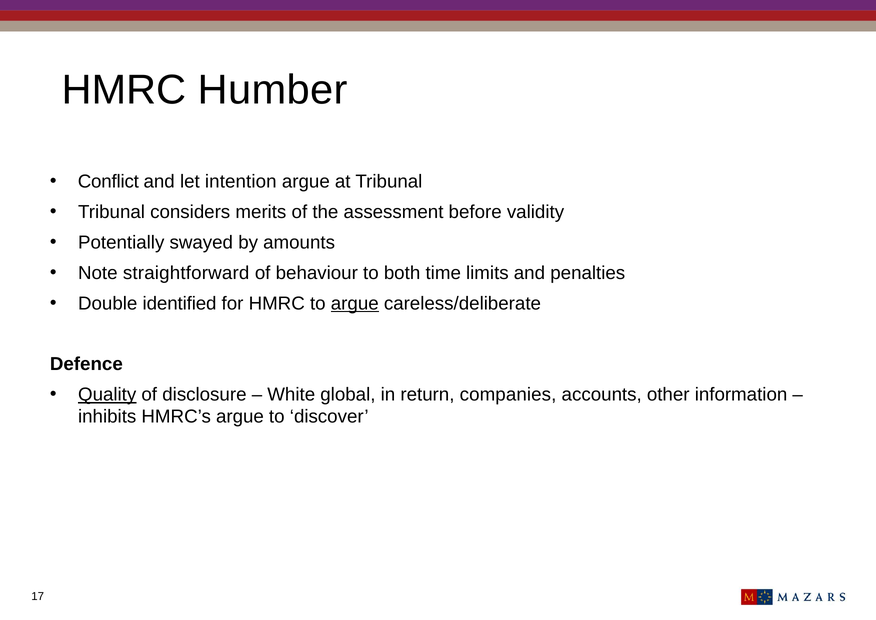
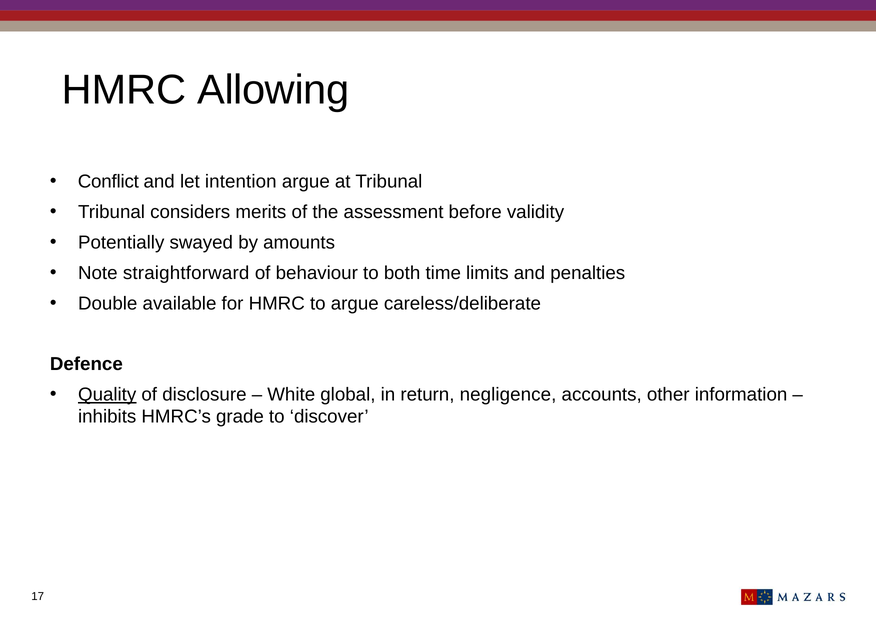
Humber: Humber -> Allowing
identified: identified -> available
argue at (355, 303) underline: present -> none
companies: companies -> negligence
HMRC’s argue: argue -> grade
